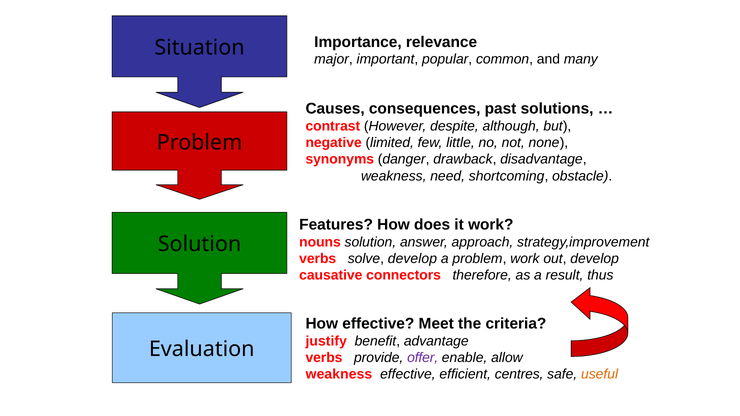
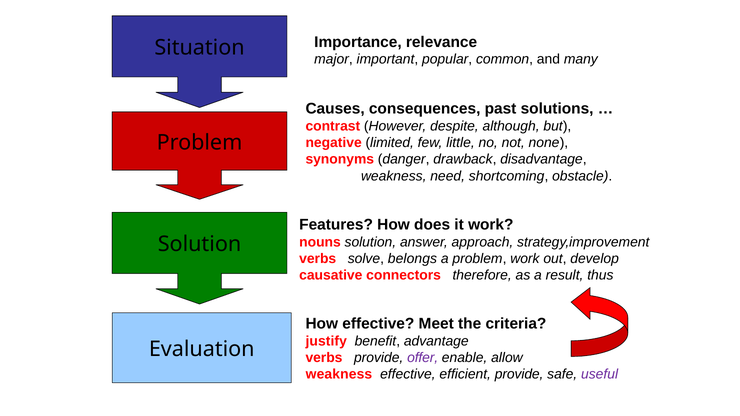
solve develop: develop -> belongs
efficient centres: centres -> provide
useful colour: orange -> purple
